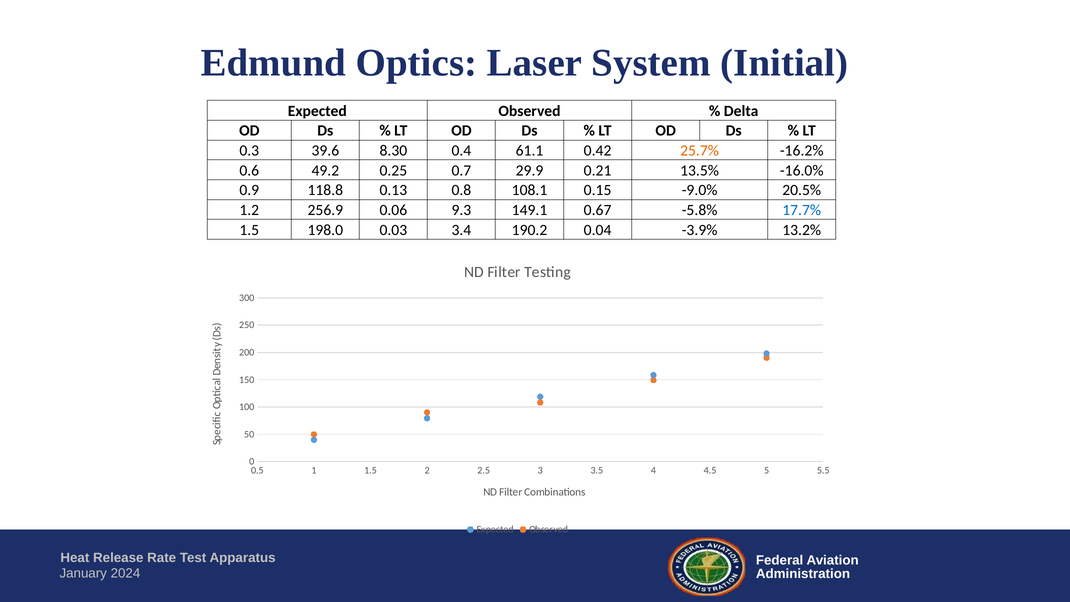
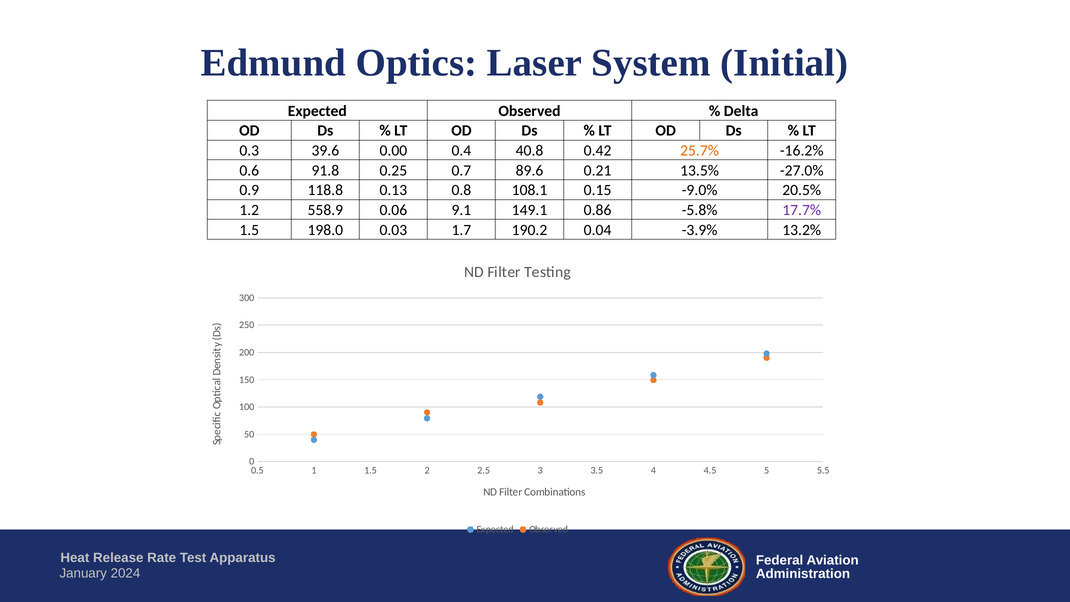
8.30: 8.30 -> 0.00
61.1: 61.1 -> 40.8
49.2: 49.2 -> 91.8
29.9: 29.9 -> 89.6
-16.0%: -16.0% -> -27.0%
256.9: 256.9 -> 558.9
9.3: 9.3 -> 9.1
0.67: 0.67 -> 0.86
17.7% colour: blue -> purple
3.4: 3.4 -> 1.7
